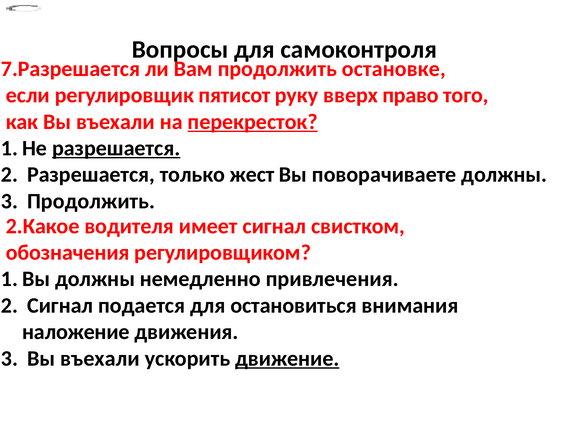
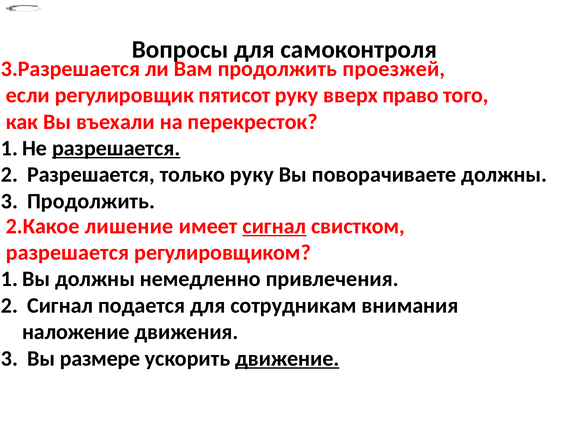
7.Разрешается: 7.Разрешается -> 3.Разрешается
остановке: остановке -> проезжей
перекресток underline: present -> none
только жест: жест -> руку
водителя: водителя -> лишение
сигнал at (274, 226) underline: none -> present
обозначения at (68, 253): обозначения -> разрешается
остановиться: остановиться -> сотрудникам
въехали at (100, 359): въехали -> размере
